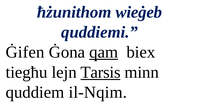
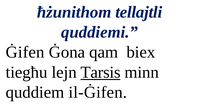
wieġeb: wieġeb -> tellajtli
qam underline: present -> none
il-Nqim: il-Nqim -> il-Ġifen
